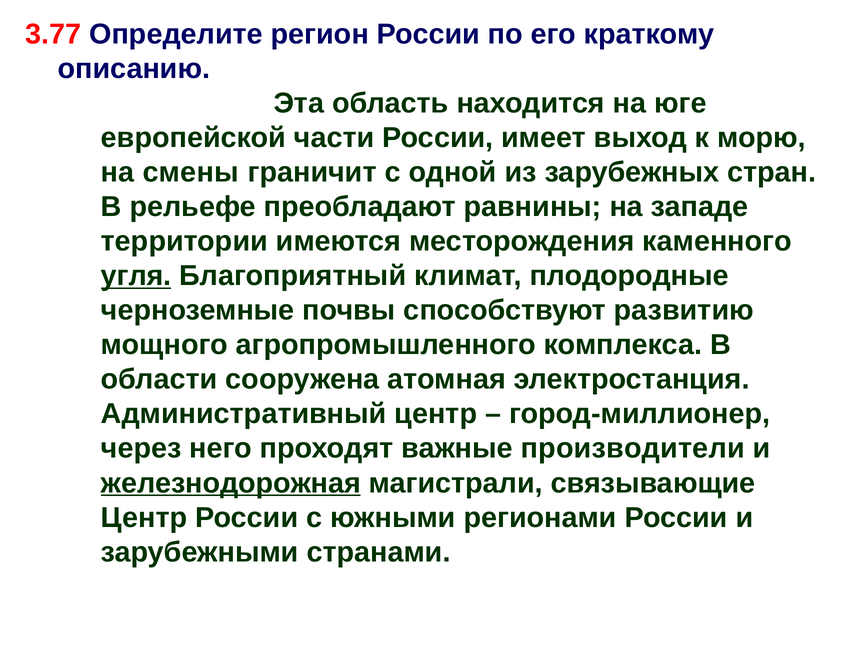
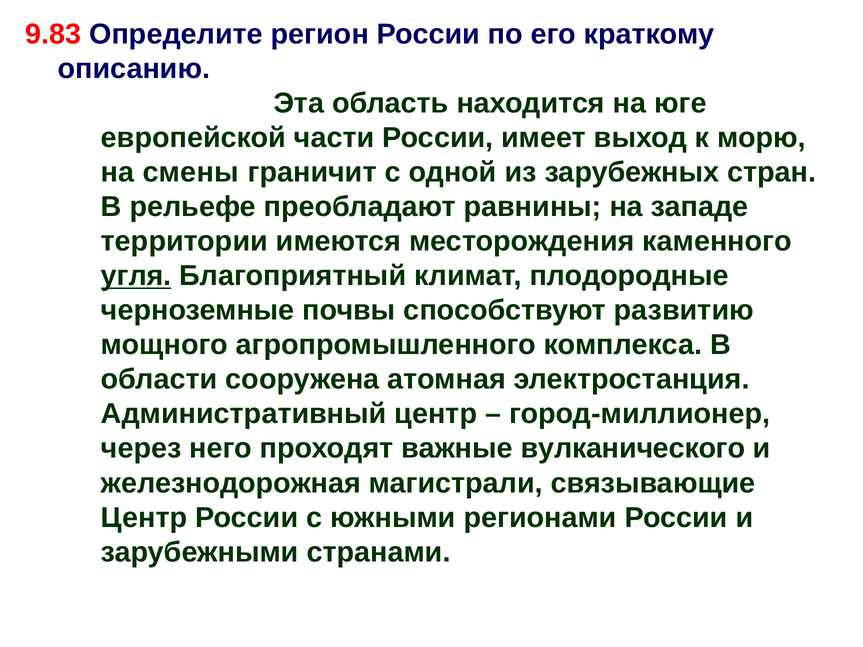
3.77: 3.77 -> 9.83
производители: производители -> вулканического
железнодорожная underline: present -> none
